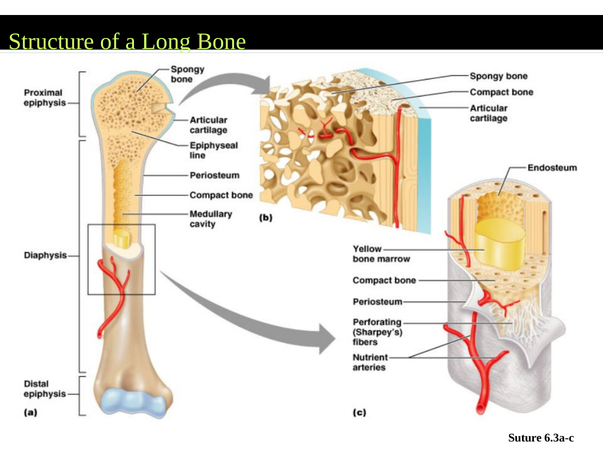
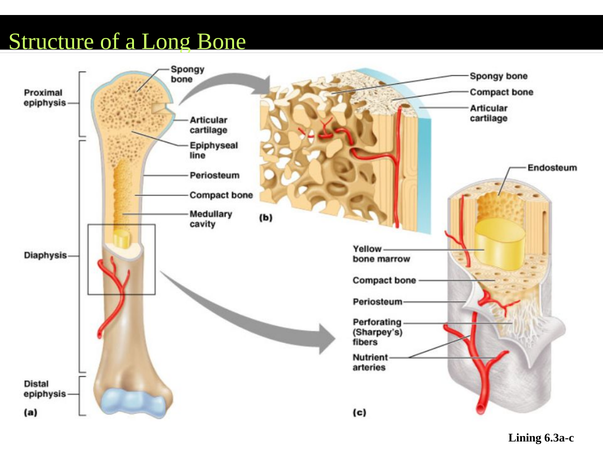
Suture: Suture -> Lining
